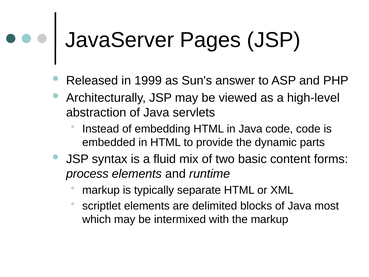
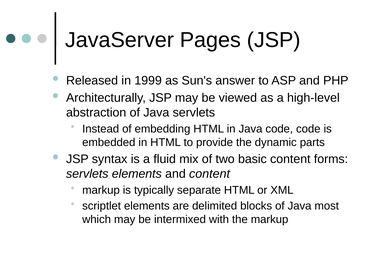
process at (87, 174): process -> servlets
and runtime: runtime -> content
